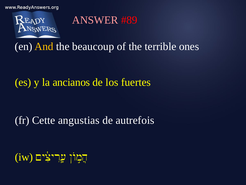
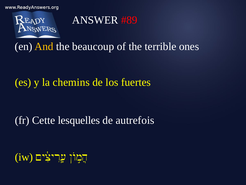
ANSWER colour: pink -> white
ancianos: ancianos -> chemins
angustias: angustias -> lesquelles
